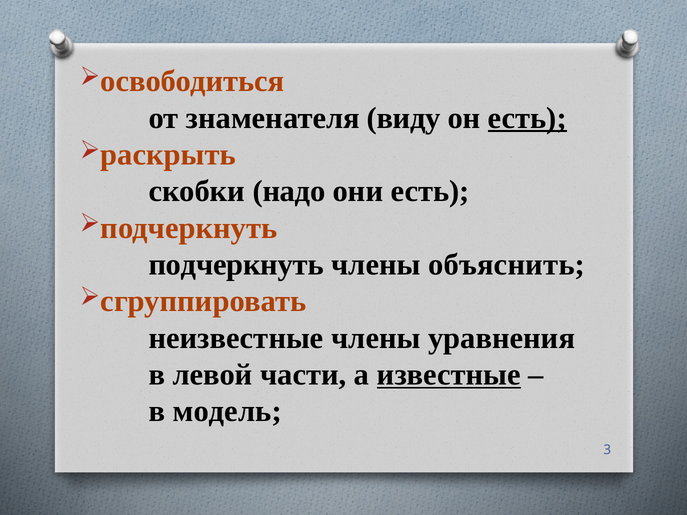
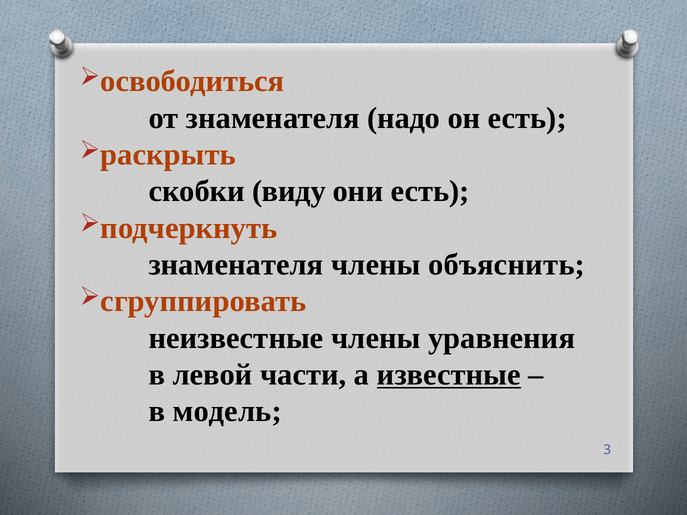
виду: виду -> надо
есть at (527, 118) underline: present -> none
надо: надо -> виду
подчеркнуть at (236, 265): подчеркнуть -> знаменателя
